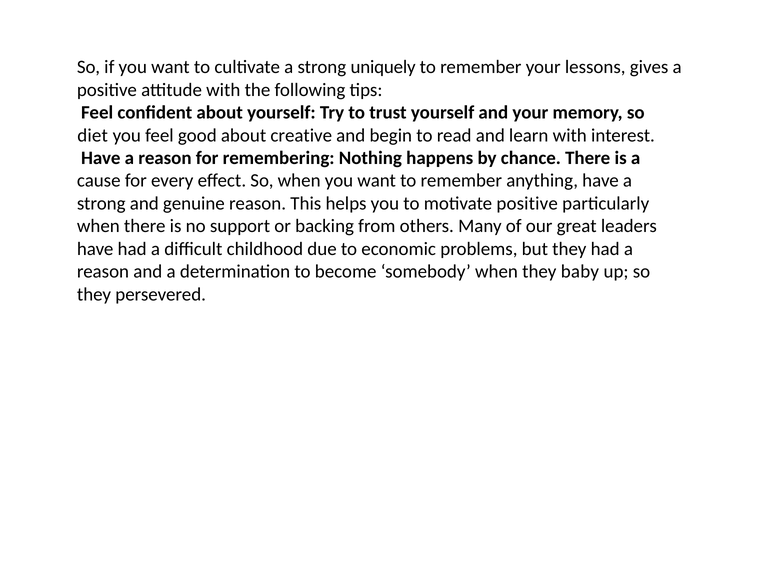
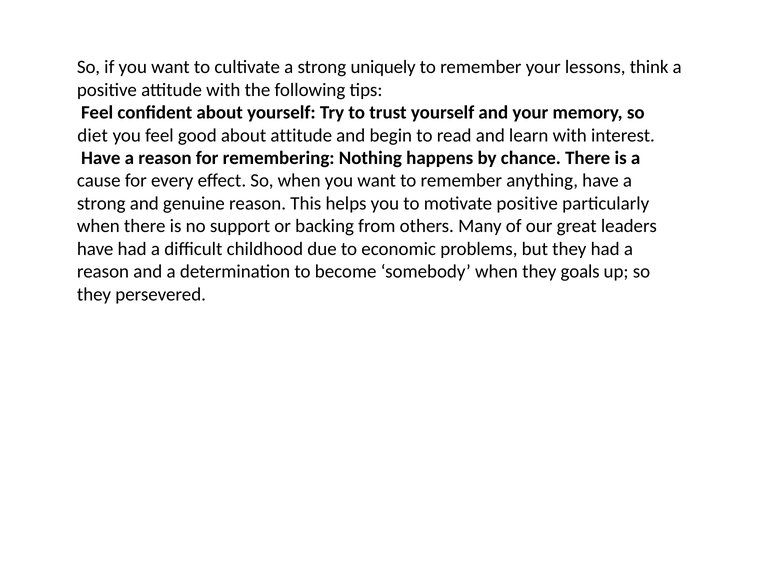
gives: gives -> think
about creative: creative -> attitude
baby: baby -> goals
